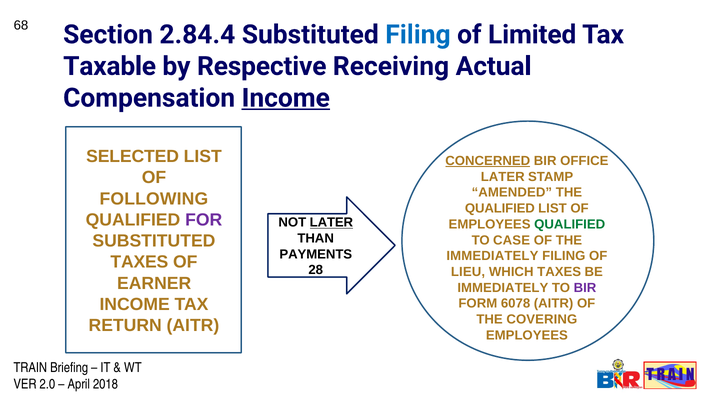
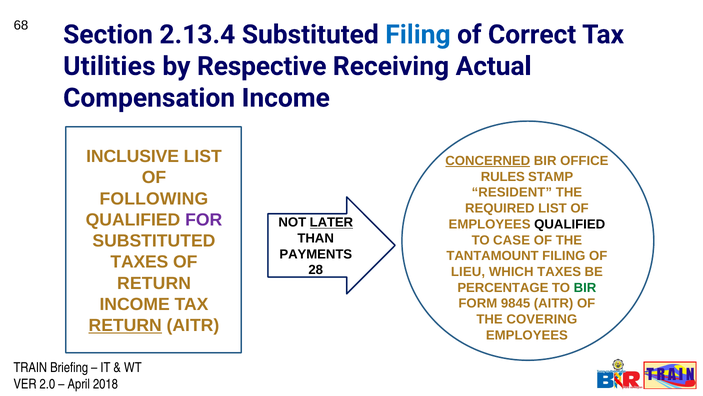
2.84.4: 2.84.4 -> 2.13.4
Limited: Limited -> Correct
Taxable: Taxable -> Utilities
Income at (286, 98) underline: present -> none
SELECTED: SELECTED -> INCLUSIVE
LATER at (503, 177): LATER -> RULES
AMENDED: AMENDED -> RESIDENT
QUALIFIED at (500, 208): QUALIFIED -> REQUIRED
QUALIFIED at (570, 224) colour: green -> black
IMMEDIATELY at (492, 256): IMMEDIATELY -> TANTAMOUNT
EARNER at (154, 283): EARNER -> RETURN
IMMEDIATELY at (503, 287): IMMEDIATELY -> PERCENTAGE
BIR at (585, 287) colour: purple -> green
6078: 6078 -> 9845
RETURN at (125, 325) underline: none -> present
